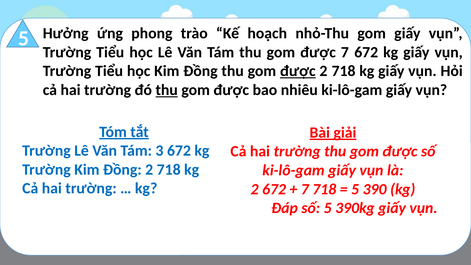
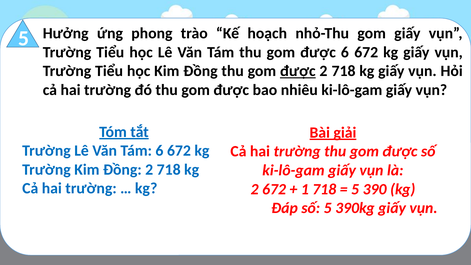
được 7: 7 -> 6
thu at (167, 90) underline: present -> none
Tám 3: 3 -> 6
7 at (305, 189): 7 -> 1
